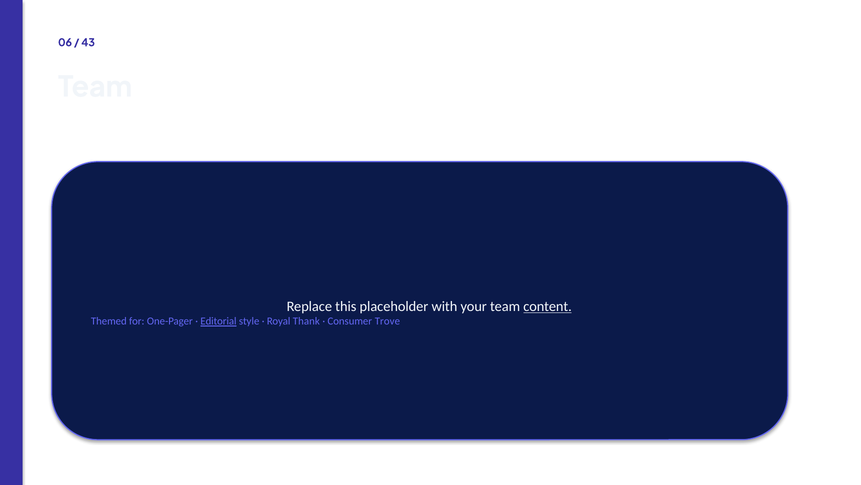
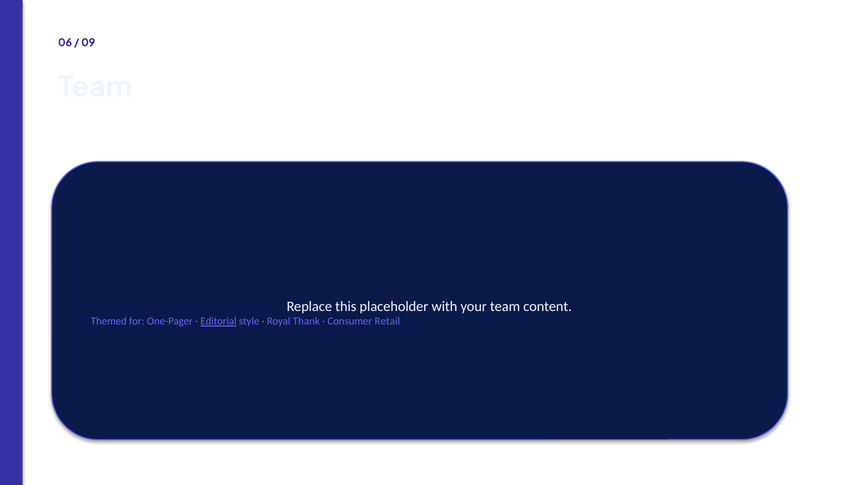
43: 43 -> 09
content underline: present -> none
Trove: Trove -> Retail
